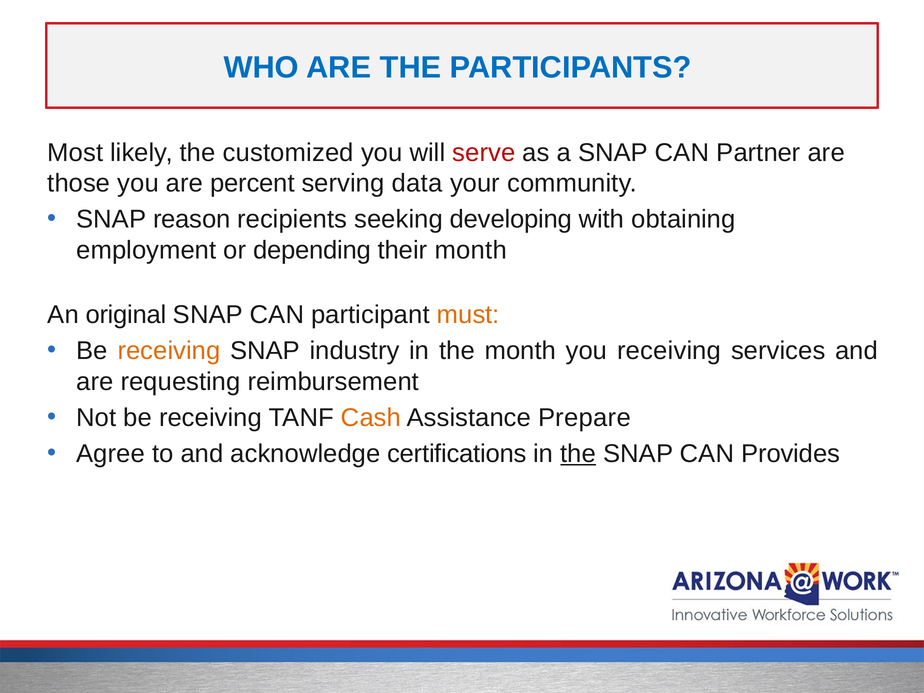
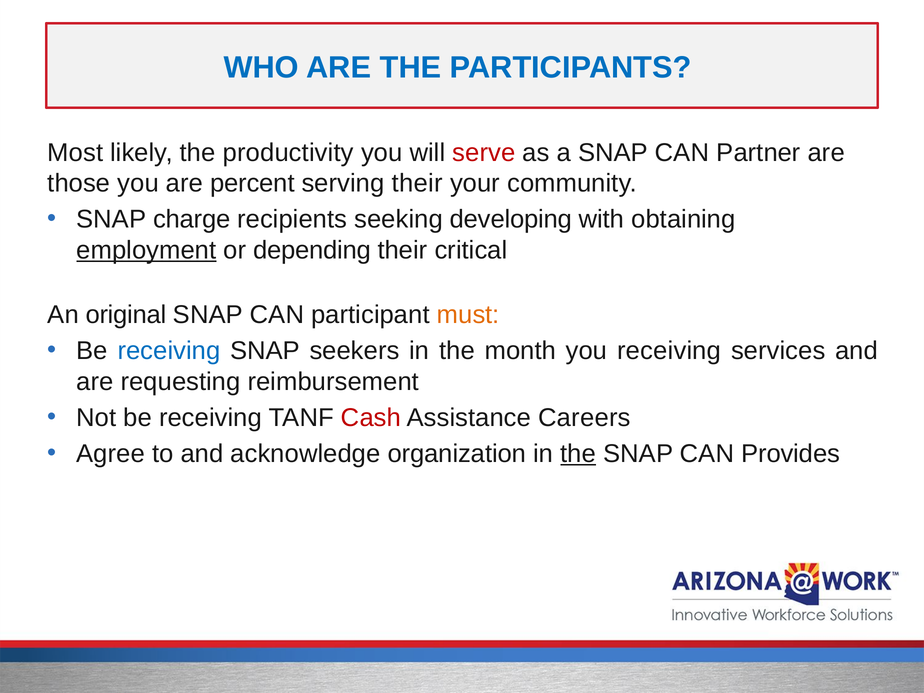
customized: customized -> productivity
serving data: data -> their
reason: reason -> charge
employment underline: none -> present
their month: month -> critical
receiving at (169, 351) colour: orange -> blue
industry: industry -> seekers
Cash colour: orange -> red
Prepare: Prepare -> Careers
certifications: certifications -> organization
